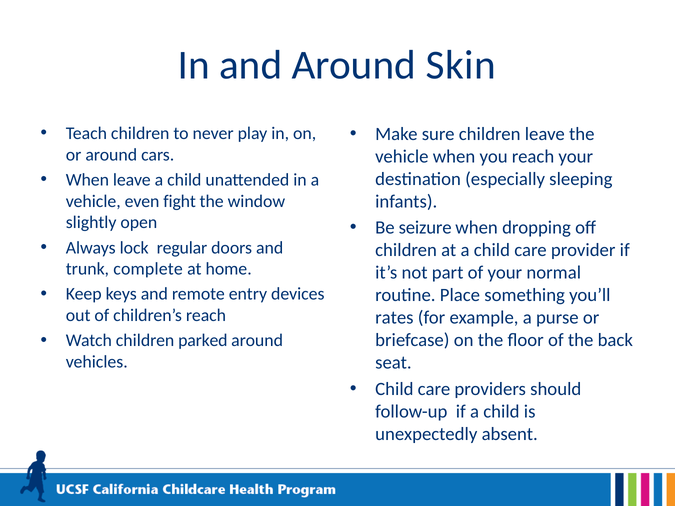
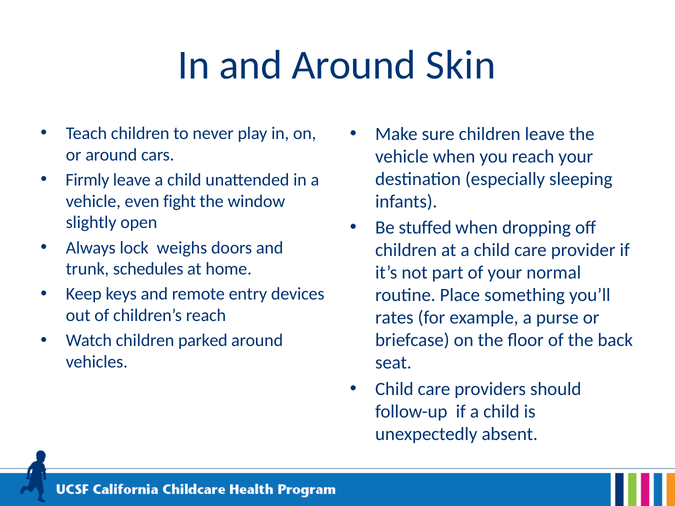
When at (87, 180): When -> Firmly
seizure: seizure -> stuffed
regular: regular -> weighs
complete: complete -> schedules
